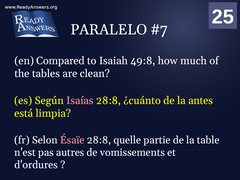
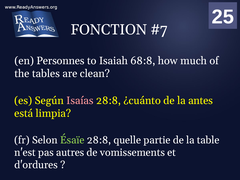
PARALELO: PARALELO -> FONCTION
Compared: Compared -> Personnes
49:8: 49:8 -> 68:8
Ésaïe colour: pink -> light green
